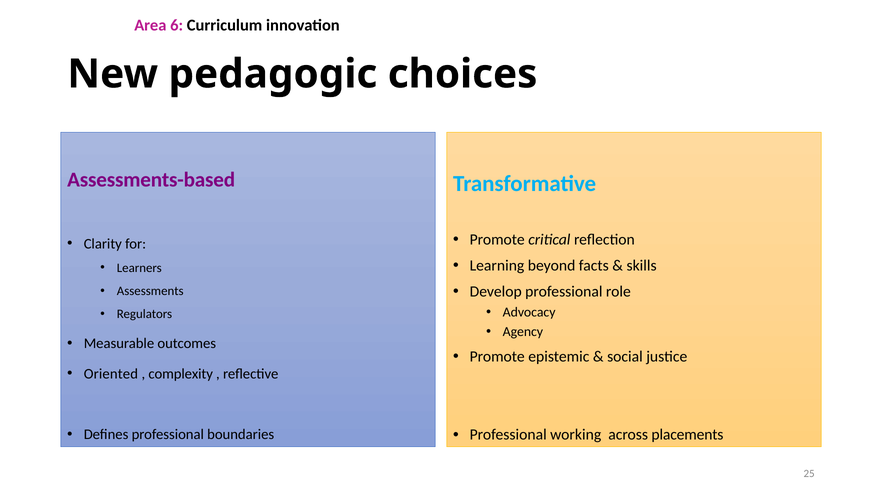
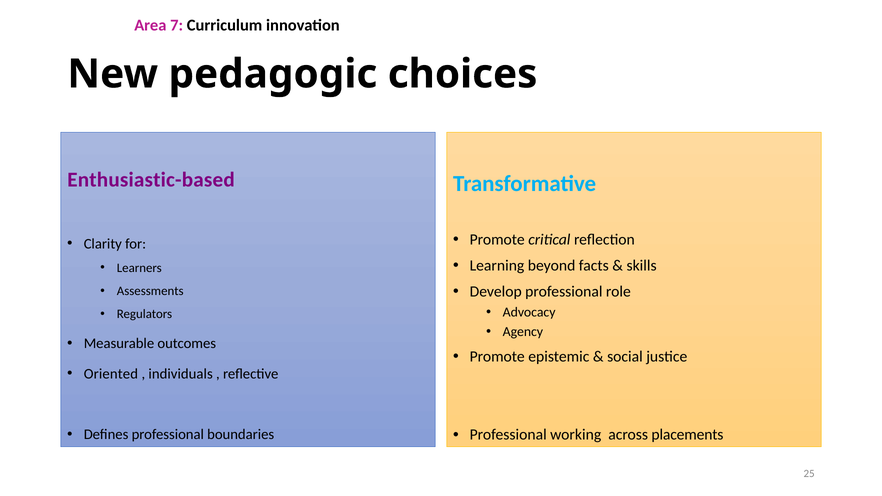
6: 6 -> 7
Assessments-based: Assessments-based -> Enthusiastic-based
complexity: complexity -> individuals
